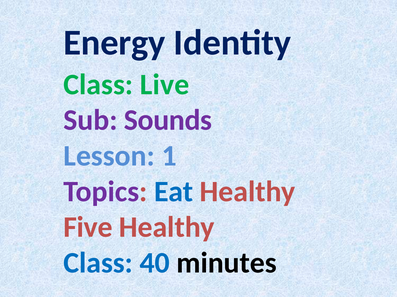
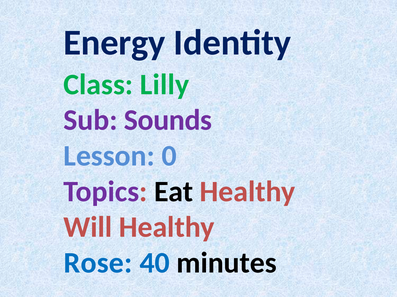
Live: Live -> Lilly
1: 1 -> 0
Eat colour: blue -> black
Five: Five -> Will
Class at (98, 263): Class -> Rose
